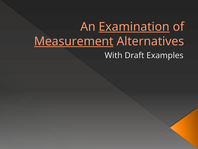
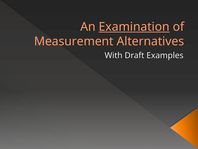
Measurement underline: present -> none
